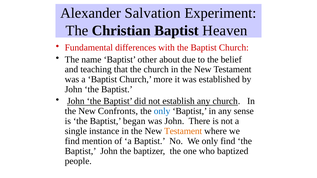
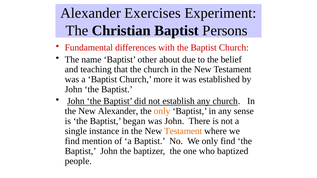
Salvation: Salvation -> Exercises
Heaven: Heaven -> Persons
New Confronts: Confronts -> Alexander
only at (162, 111) colour: blue -> orange
